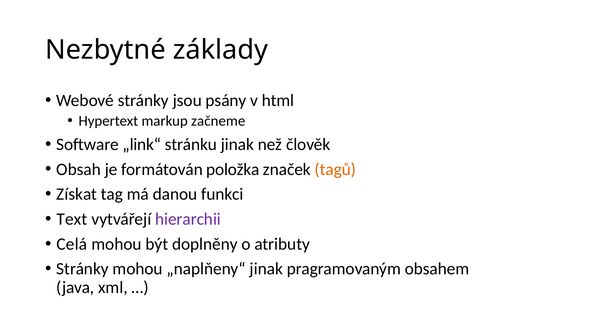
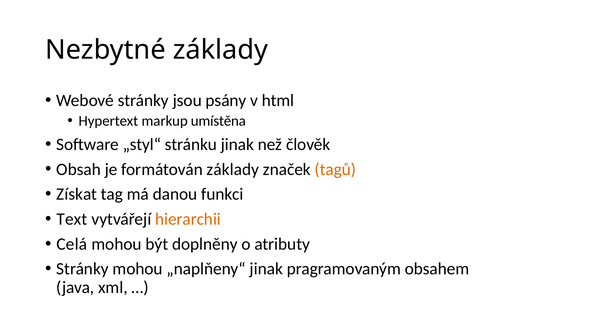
začneme: začneme -> umístěna
„link“: „link“ -> „styl“
formátován položka: položka -> základy
hierarchii colour: purple -> orange
